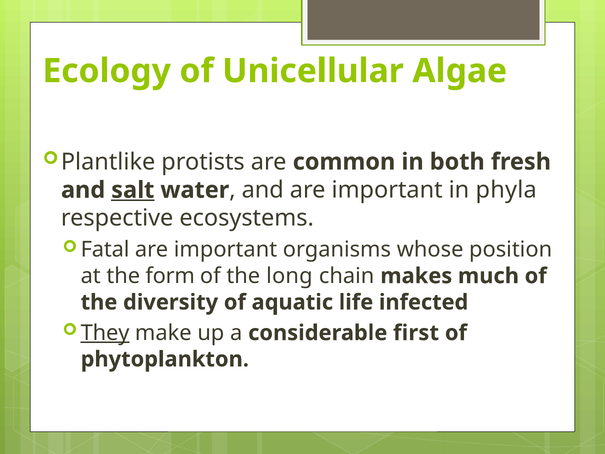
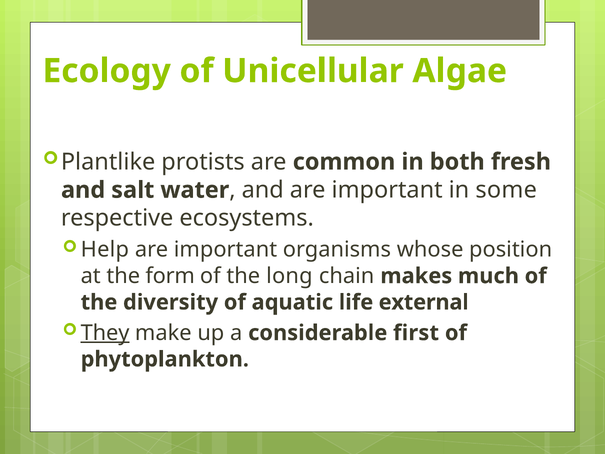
salt underline: present -> none
phyla: phyla -> some
Fatal: Fatal -> Help
infected: infected -> external
